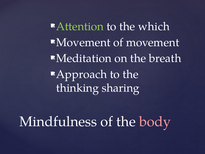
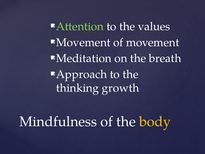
which: which -> values
sharing: sharing -> growth
body colour: pink -> yellow
